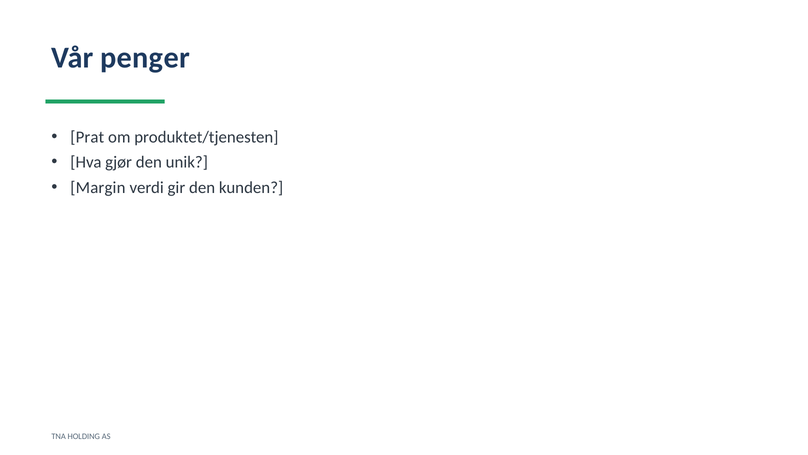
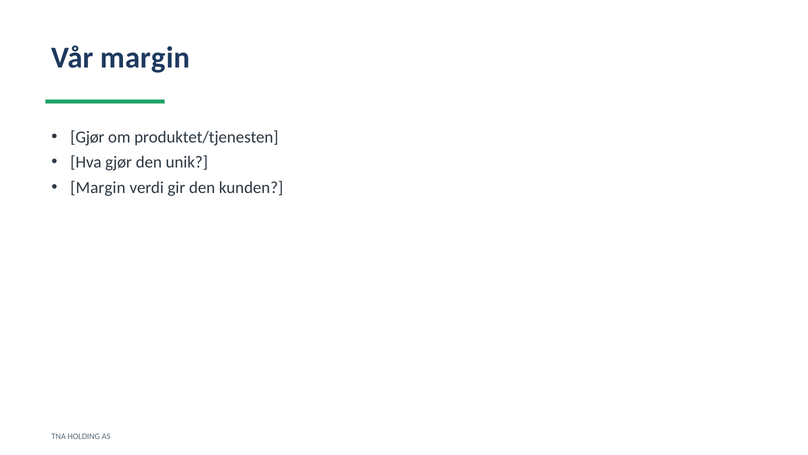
Vår penger: penger -> margin
Prat at (87, 137): Prat -> Gjør
